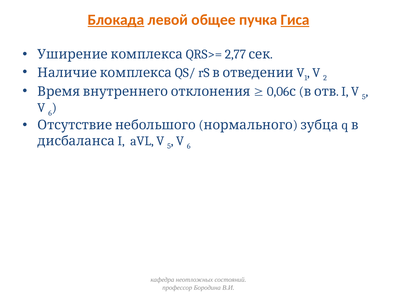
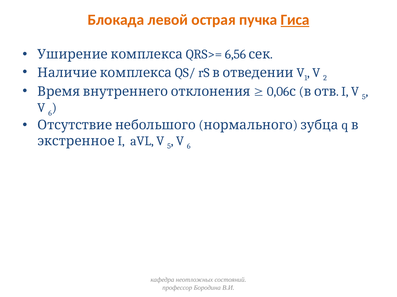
Блокада underline: present -> none
общее: общее -> острая
2,77: 2,77 -> 6,56
дисбаланса: дисбаланса -> экстренное
